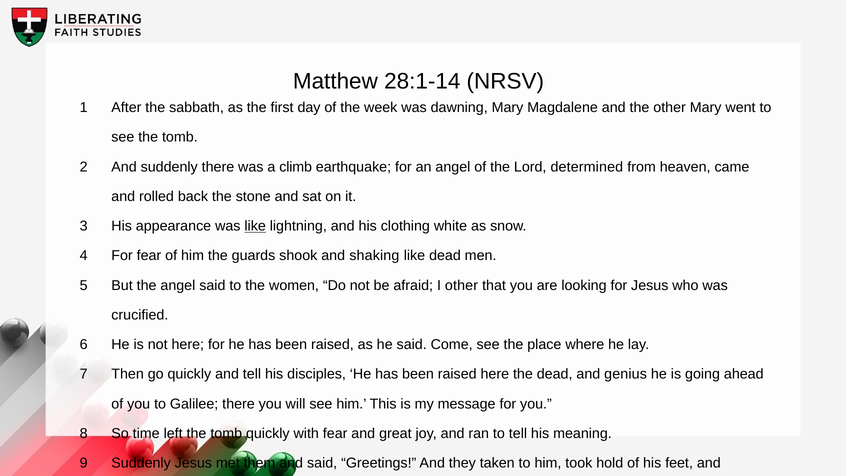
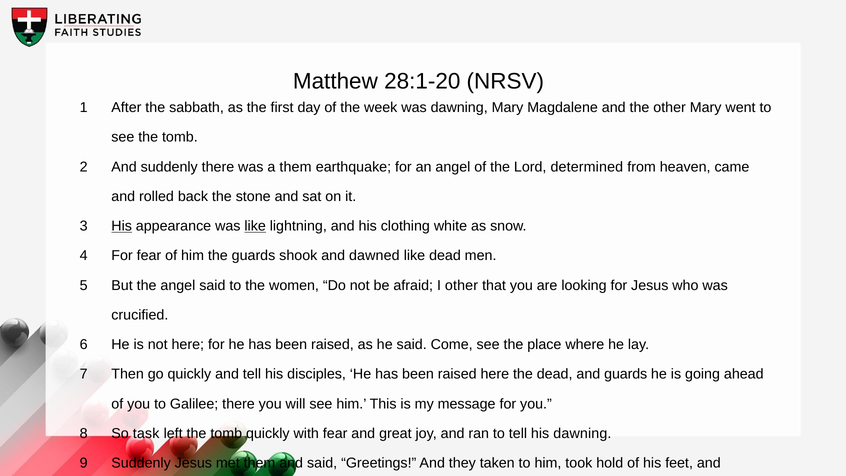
28:1-14: 28:1-14 -> 28:1-20
a climb: climb -> them
His at (122, 226) underline: none -> present
shaking: shaking -> dawned
and genius: genius -> guards
time: time -> task
his meaning: meaning -> dawning
